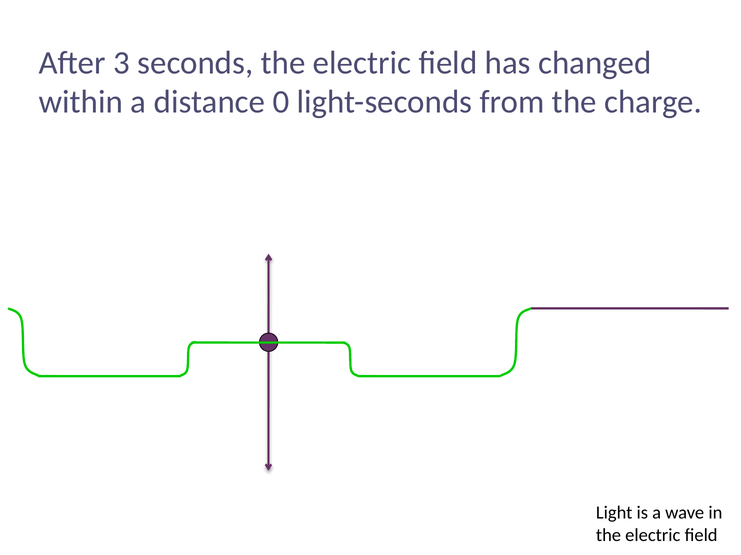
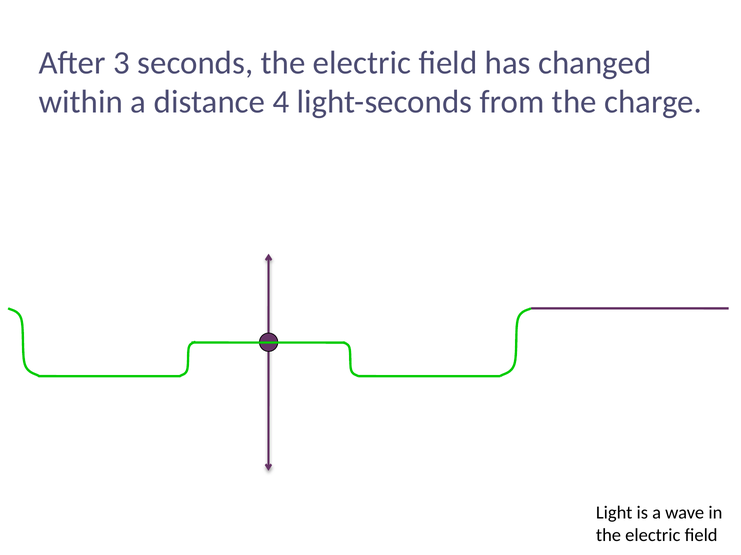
0: 0 -> 4
